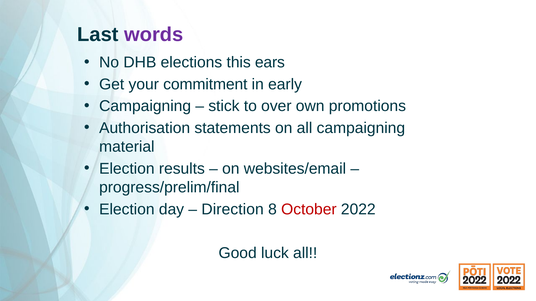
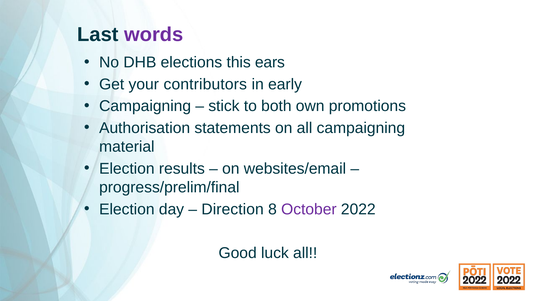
commitment: commitment -> contributors
over: over -> both
October colour: red -> purple
